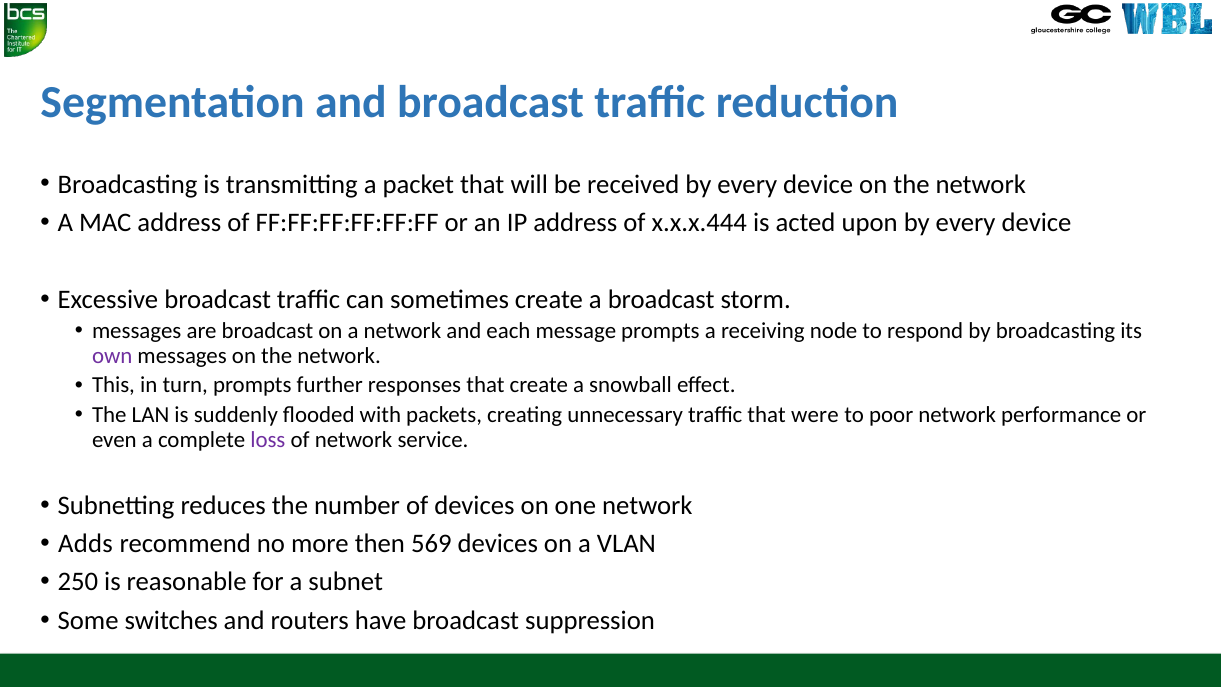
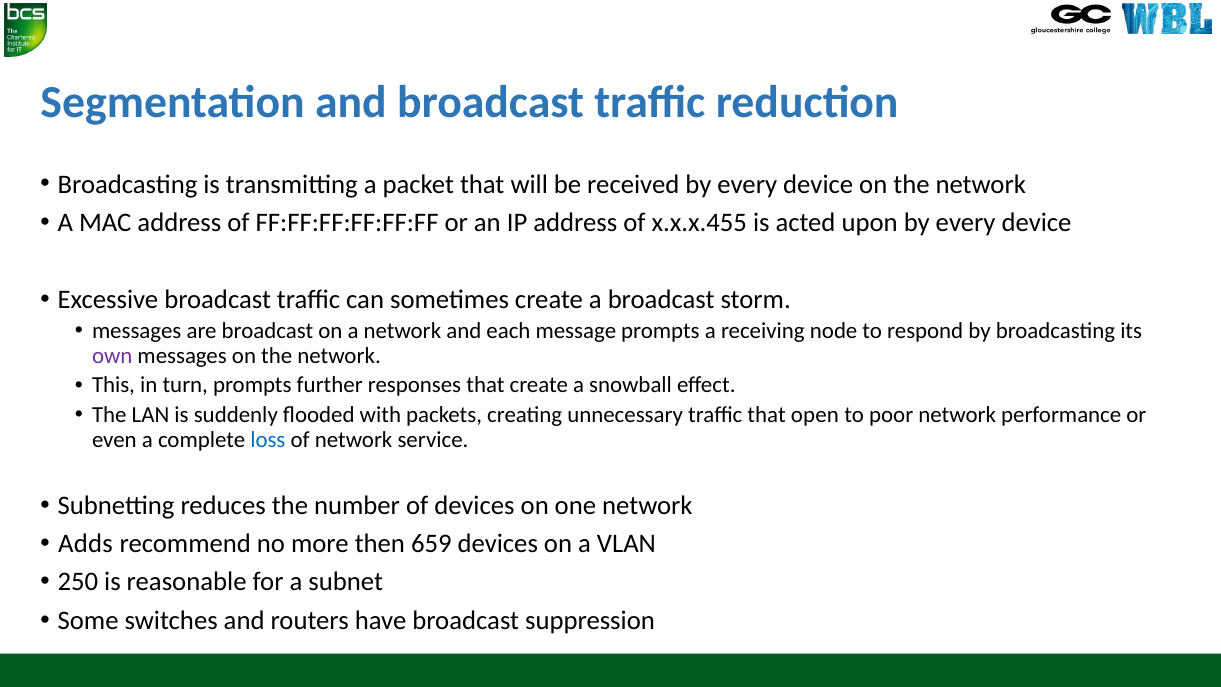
x.x.x.444: x.x.x.444 -> x.x.x.455
were: were -> open
loss colour: purple -> blue
569: 569 -> 659
